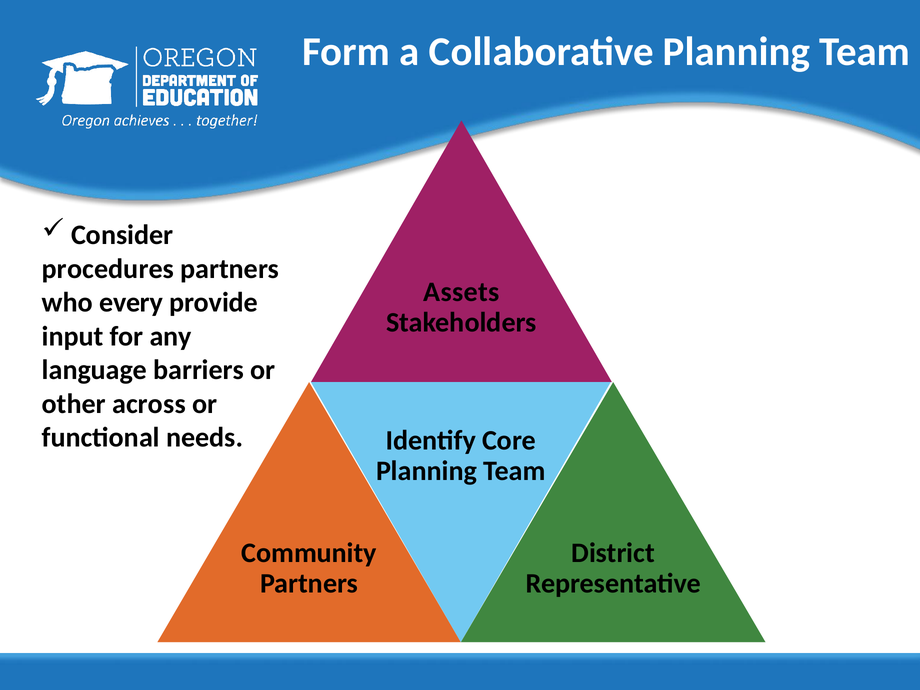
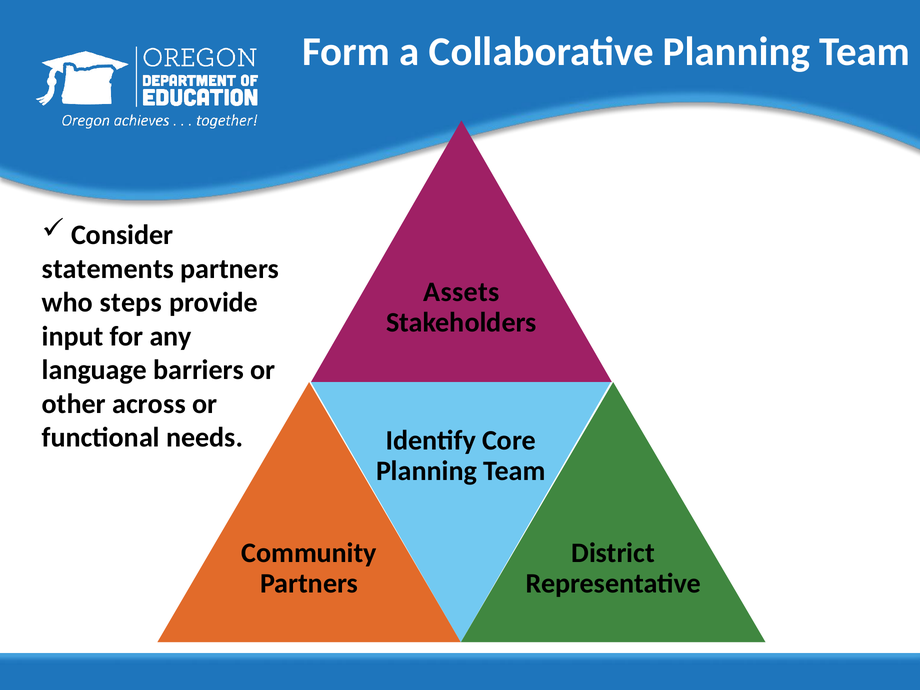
procedures: procedures -> statements
every: every -> steps
